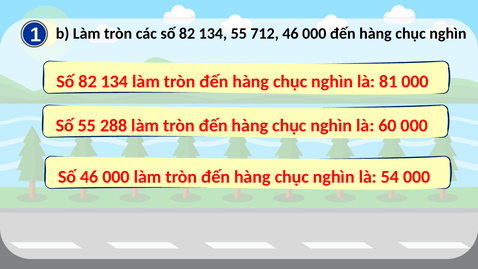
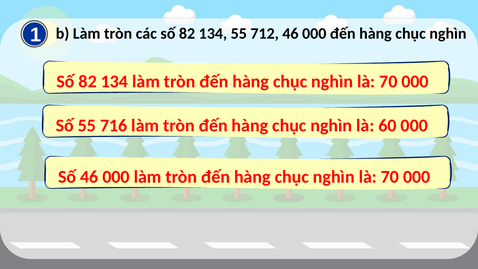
81 at (388, 82): 81 -> 70
288: 288 -> 716
54 at (390, 177): 54 -> 70
